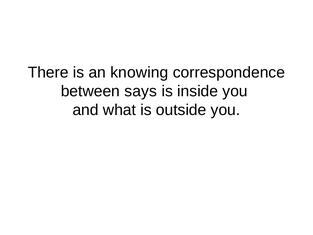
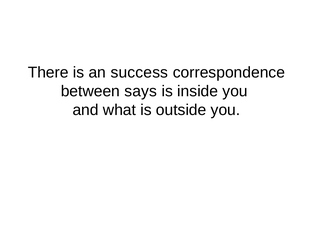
knowing: knowing -> success
